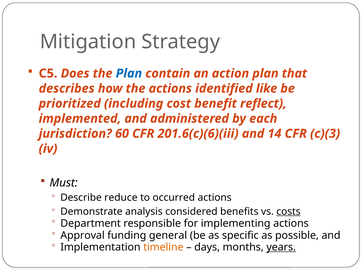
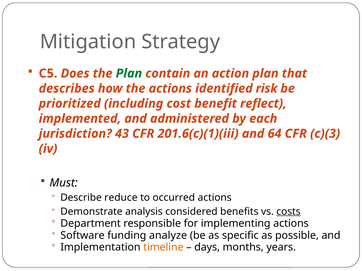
Plan at (129, 74) colour: blue -> green
like: like -> risk
60: 60 -> 43
201.6(c)(6)(iii: 201.6(c)(6)(iii -> 201.6(c)(1)(iii
14: 14 -> 64
Approval: Approval -> Software
general: general -> analyze
years underline: present -> none
